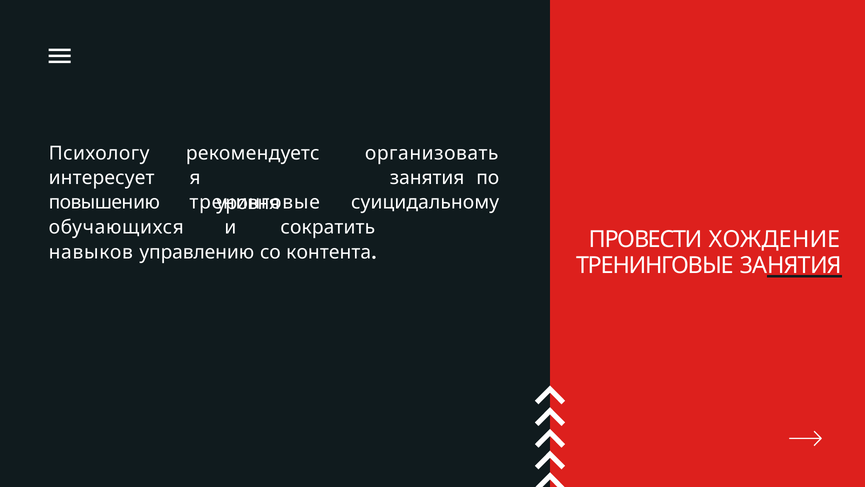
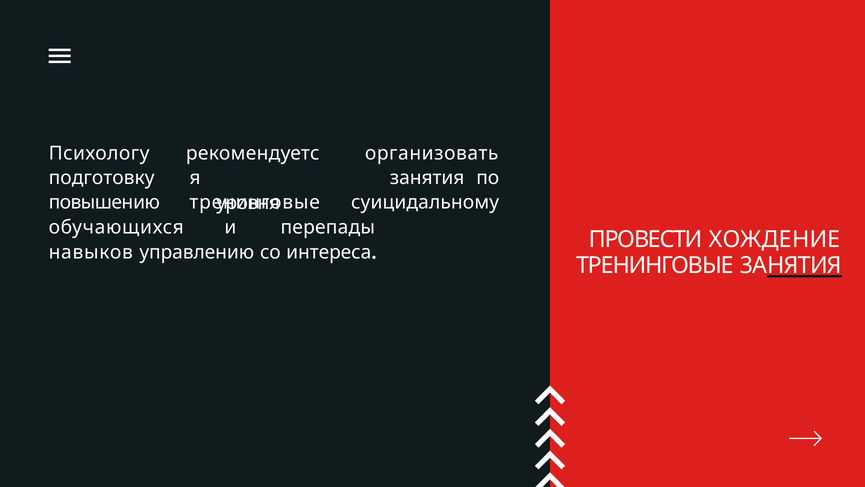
интересует: интересует -> подготовку
сократить: сократить -> перепады
контента: контента -> интереса
